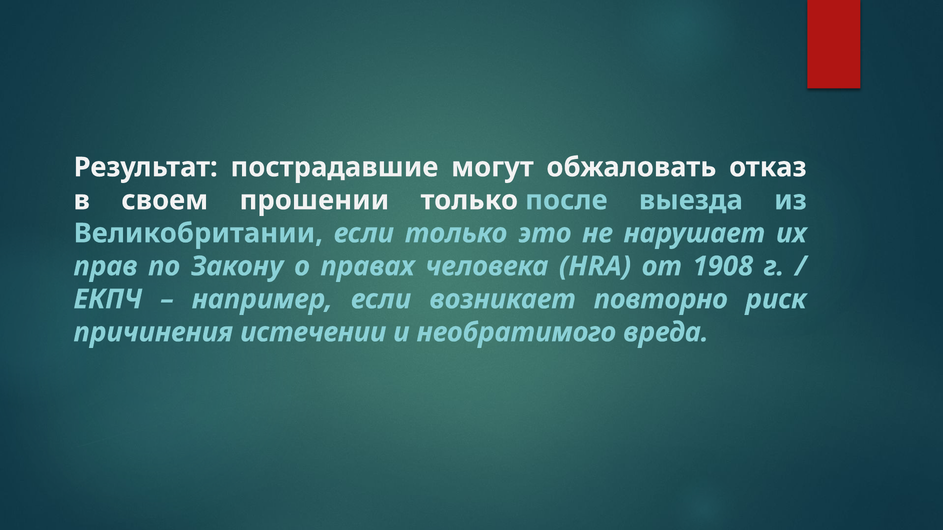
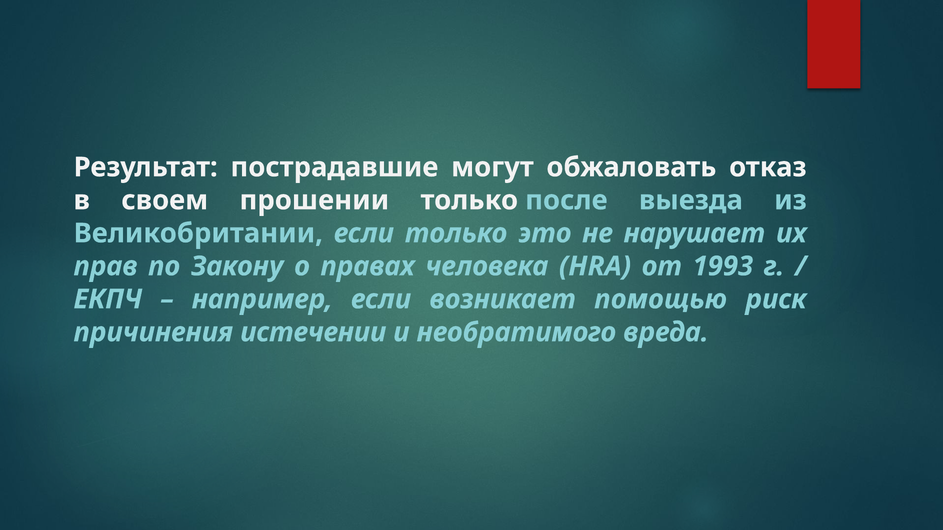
1908: 1908 -> 1993
повторно: повторно -> помощью
